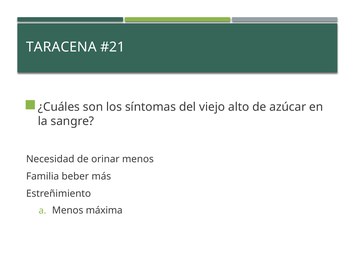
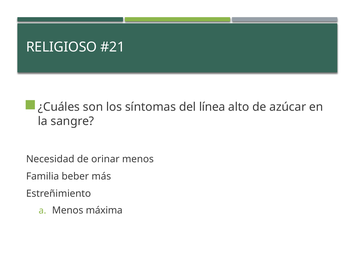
TARACENA: TARACENA -> RELIGIOSO
viejo: viejo -> línea
